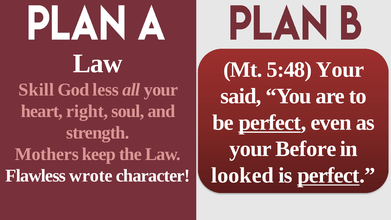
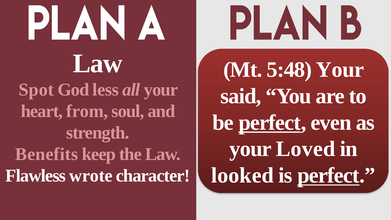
Skill: Skill -> Spot
right: right -> from
Before: Before -> Loved
Mothers: Mothers -> Benefits
